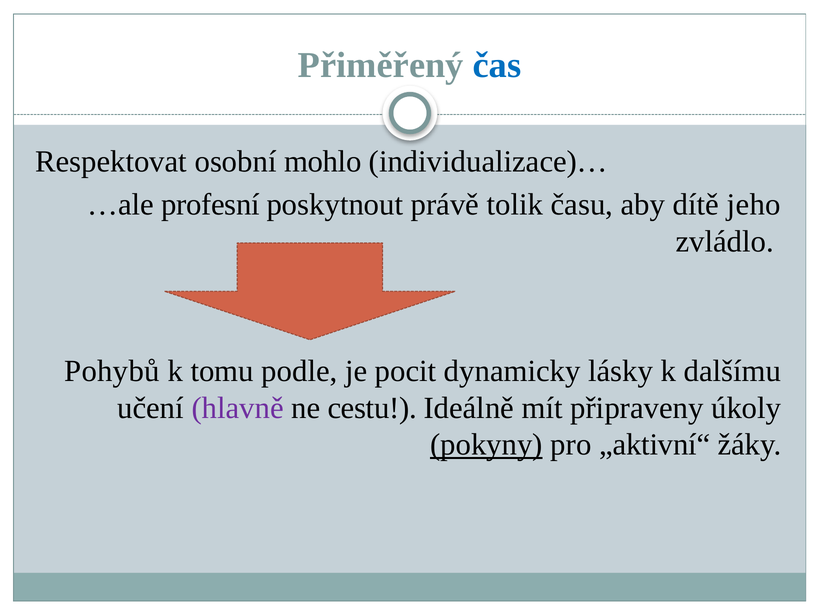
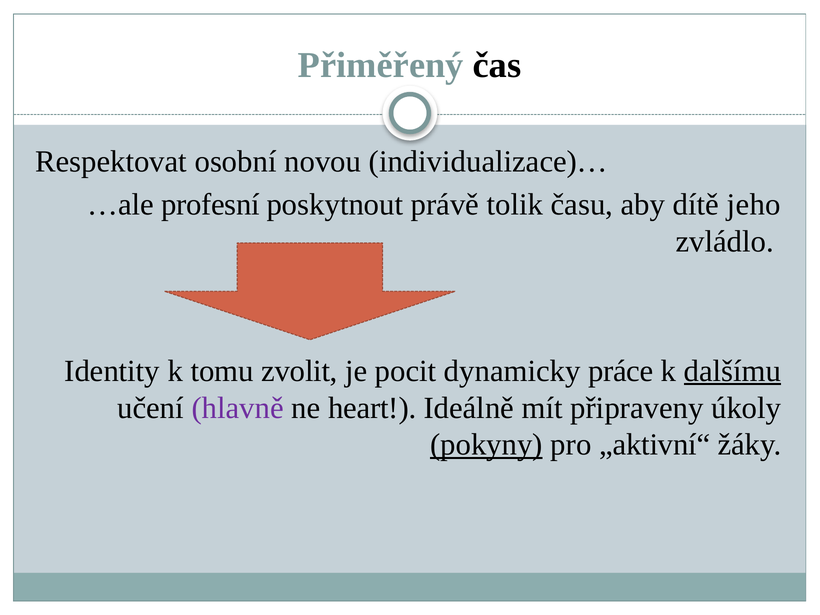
čas colour: blue -> black
mohlo: mohlo -> novou
Pohybů: Pohybů -> Identity
podle: podle -> zvolit
lásky: lásky -> práce
dalšímu underline: none -> present
cestu: cestu -> heart
